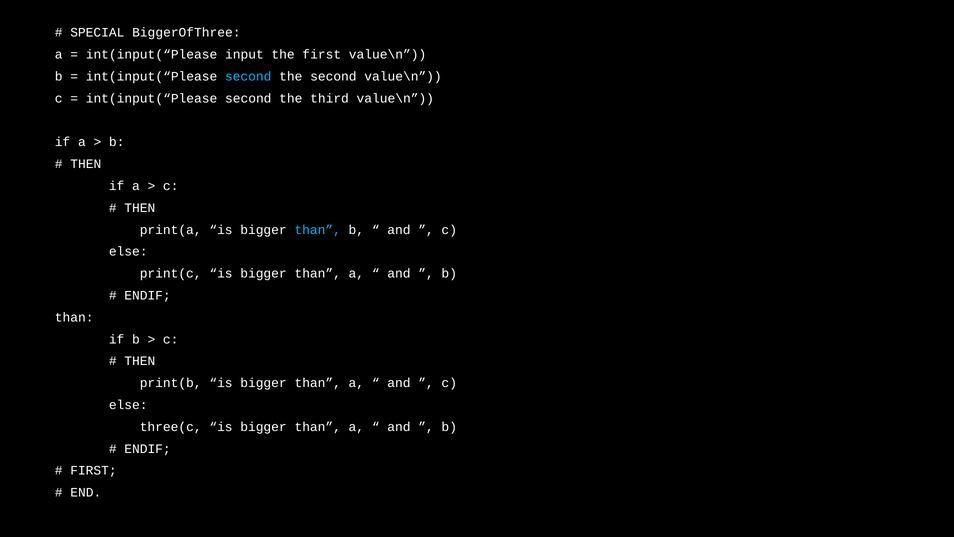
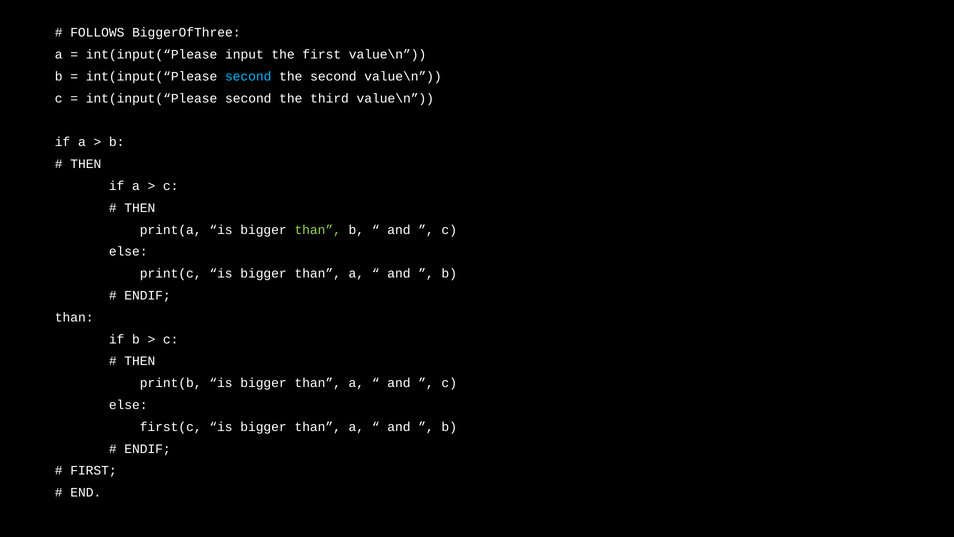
SPECIAL: SPECIAL -> FOLLOWS
than at (318, 230) colour: light blue -> light green
three(c: three(c -> first(c
